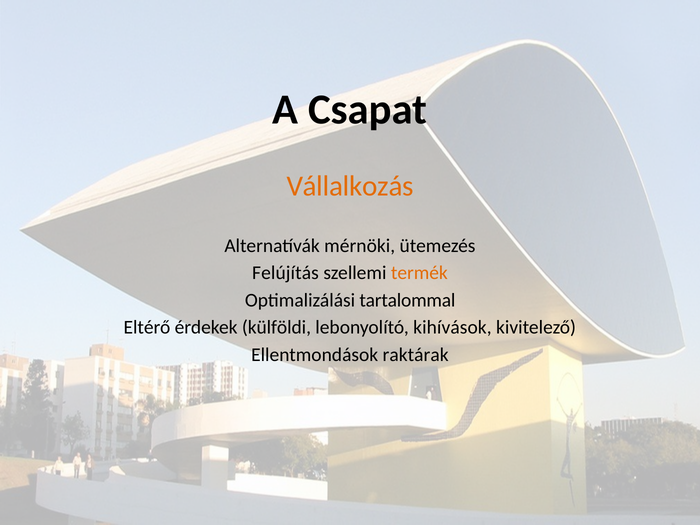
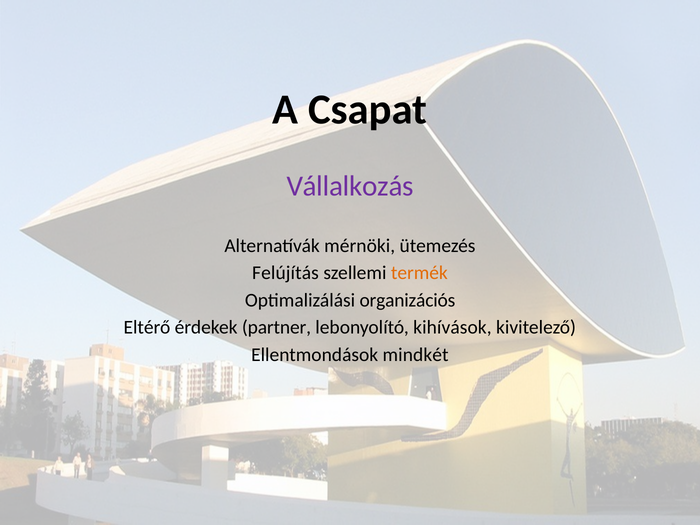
Vállalkozás colour: orange -> purple
tartalommal: tartalommal -> organizációs
külföldi: külföldi -> partner
raktárak: raktárak -> mindkét
